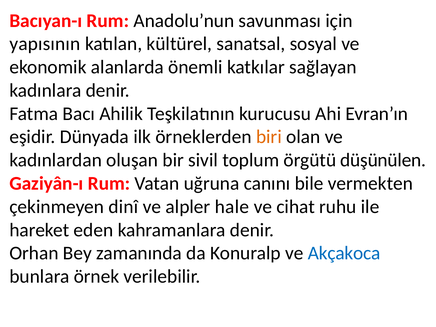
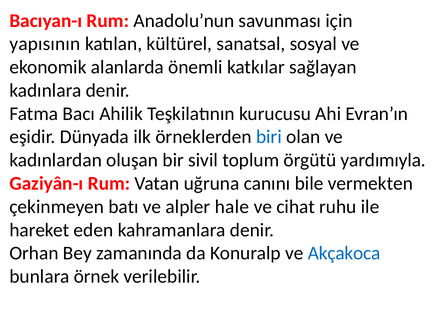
biri colour: orange -> blue
düşünülen: düşünülen -> yardımıyla
dinî: dinî -> batı
